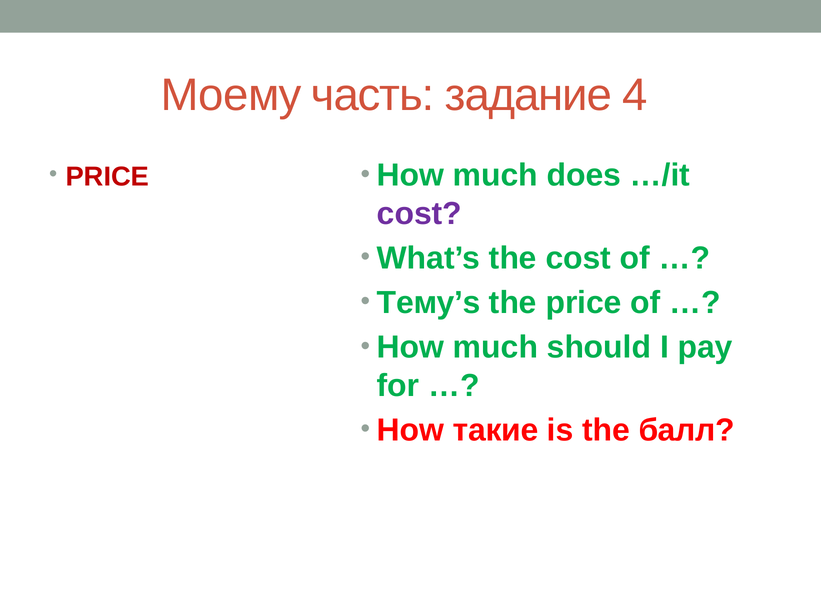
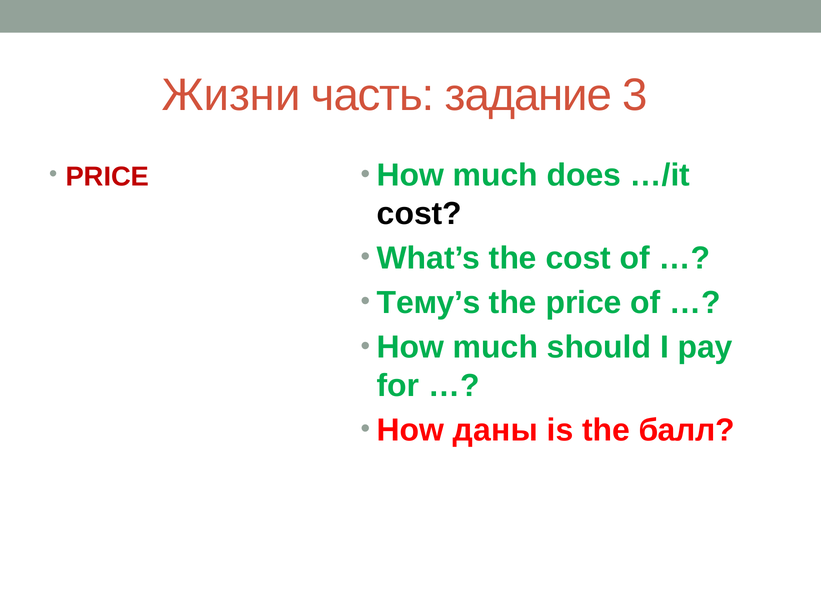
Моему: Моему -> Жизни
4: 4 -> 3
cost at (419, 214) colour: purple -> black
такие: такие -> даны
